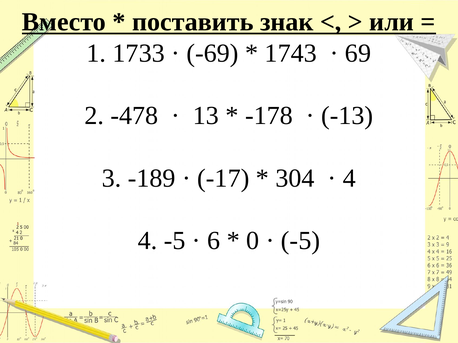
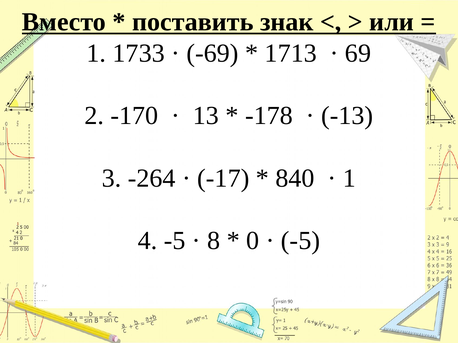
1743: 1743 -> 1713
-478: -478 -> -170
-189: -189 -> -264
304: 304 -> 840
4 at (349, 178): 4 -> 1
6: 6 -> 8
